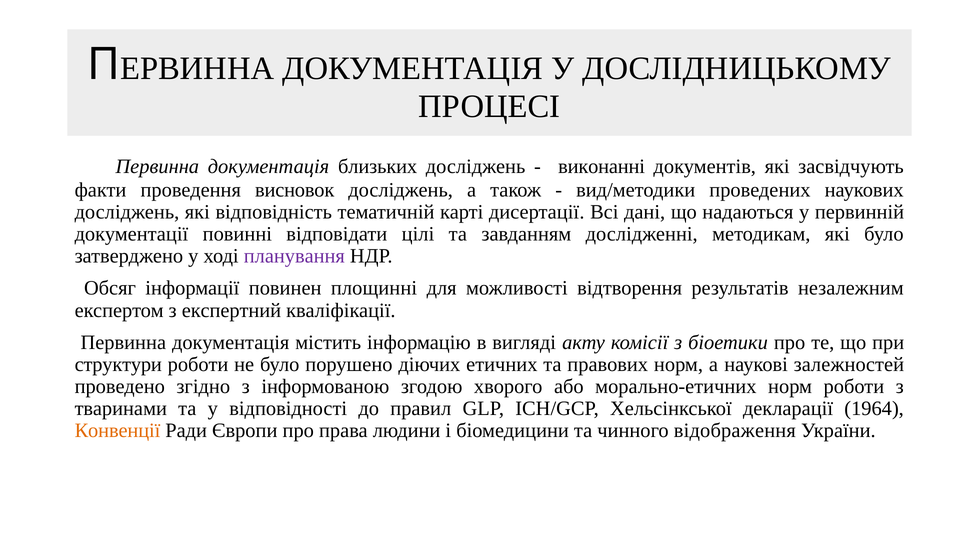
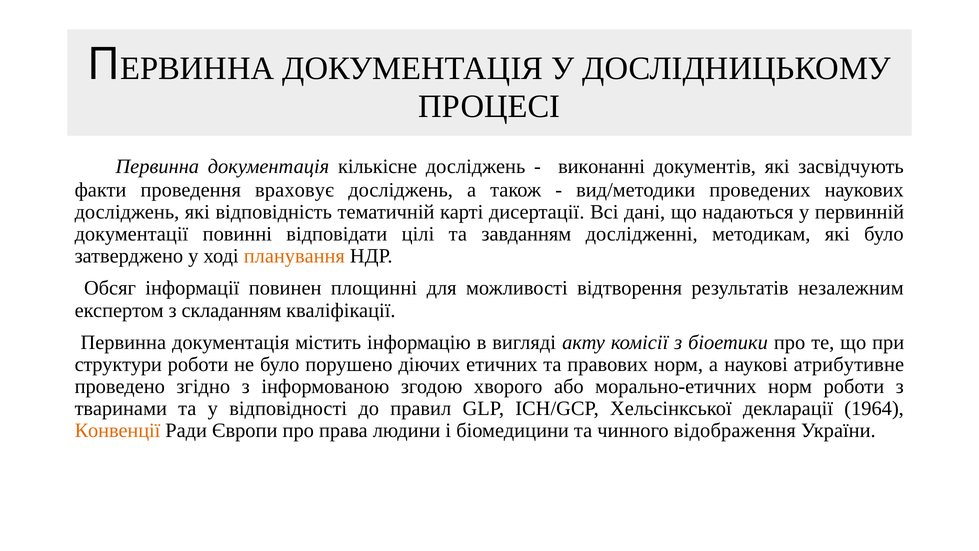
близьких: близьких -> кількісне
висновок: висновок -> враховує
планування colour: purple -> orange
експертний: експертний -> складанням
залежностей: залежностей -> атрибутивне
